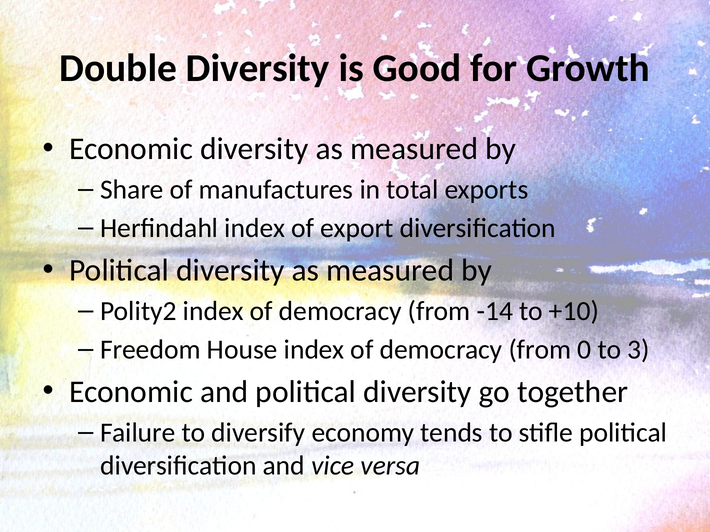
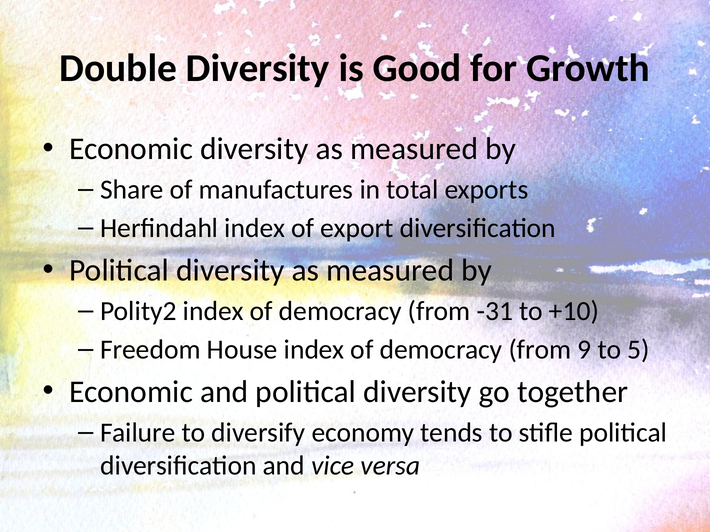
-14: -14 -> -31
0: 0 -> 9
3: 3 -> 5
